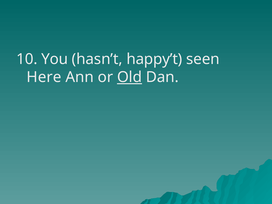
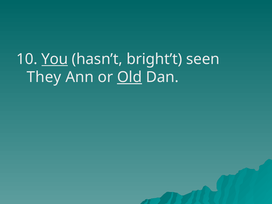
You underline: none -> present
happy’t: happy’t -> bright’t
Here: Here -> They
